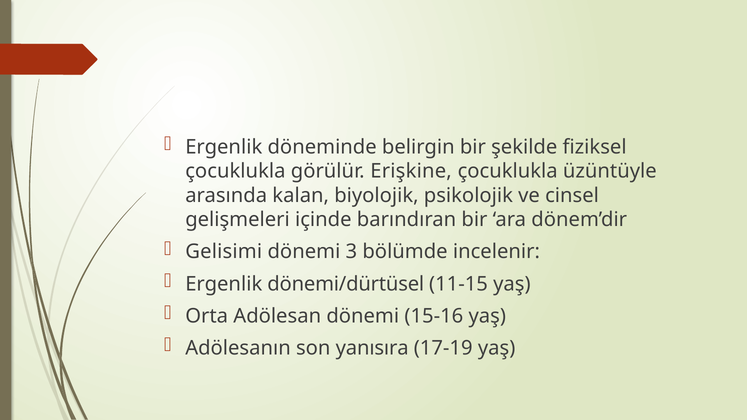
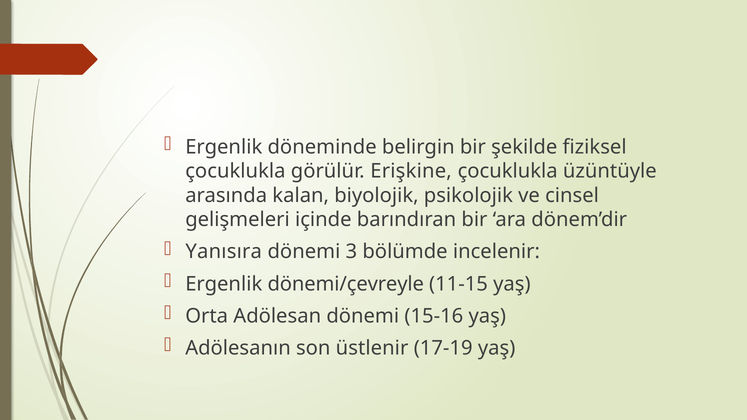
Gelisimi: Gelisimi -> Yanısıra
dönemi/dürtüsel: dönemi/dürtüsel -> dönemi/çevreyle
yanısıra: yanısıra -> üstlenir
